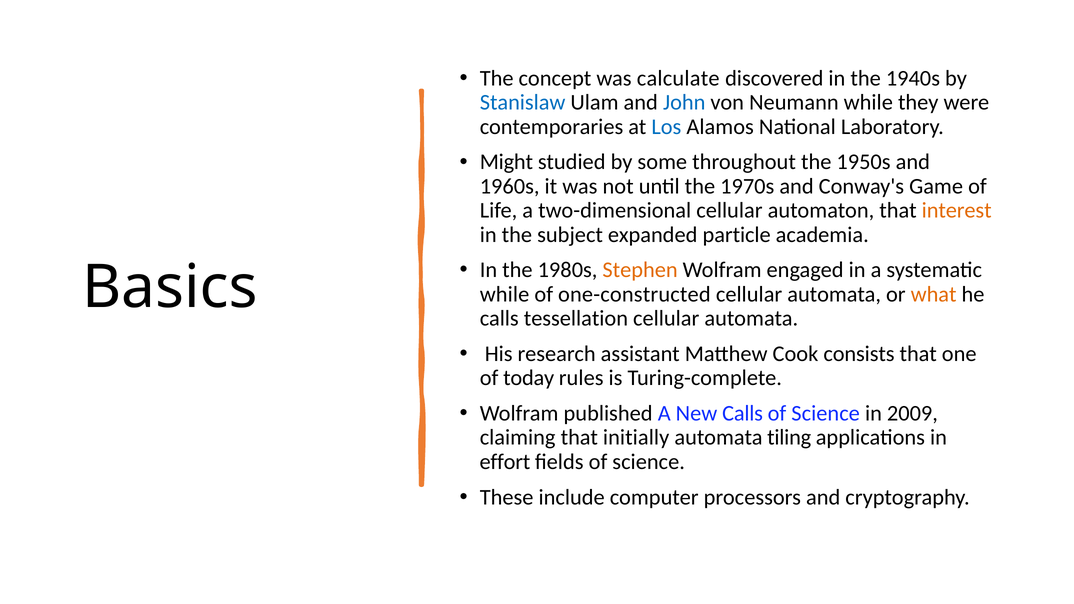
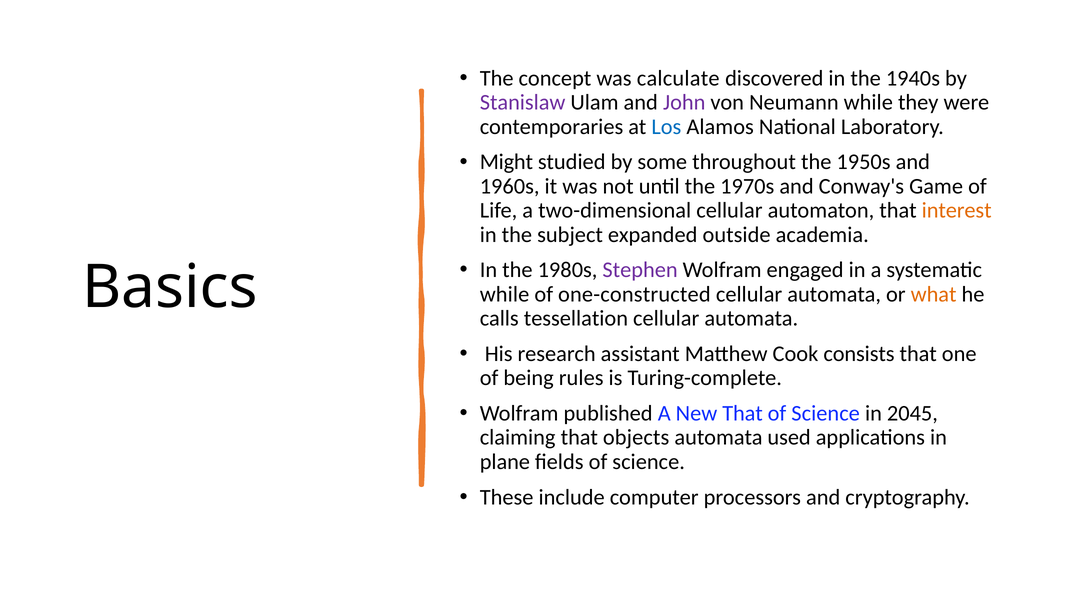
Stanislaw colour: blue -> purple
John colour: blue -> purple
particle: particle -> outside
Stephen colour: orange -> purple
today: today -> being
New Calls: Calls -> That
2009: 2009 -> 2045
initially: initially -> objects
tiling: tiling -> used
effort: effort -> plane
